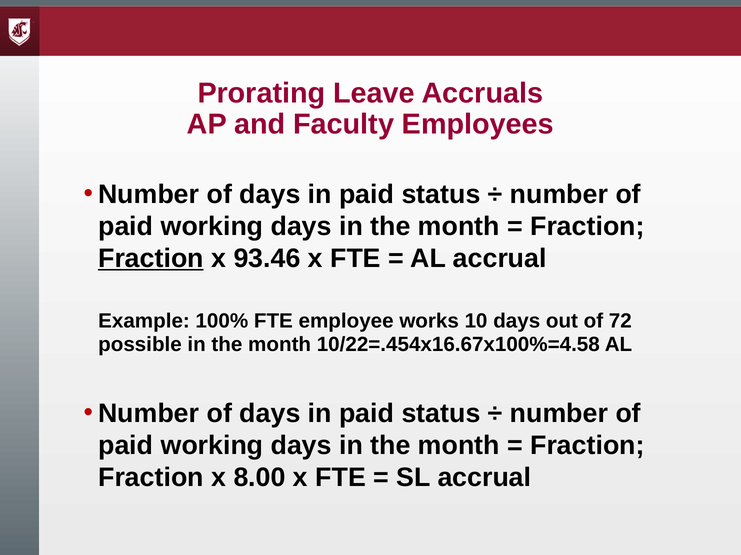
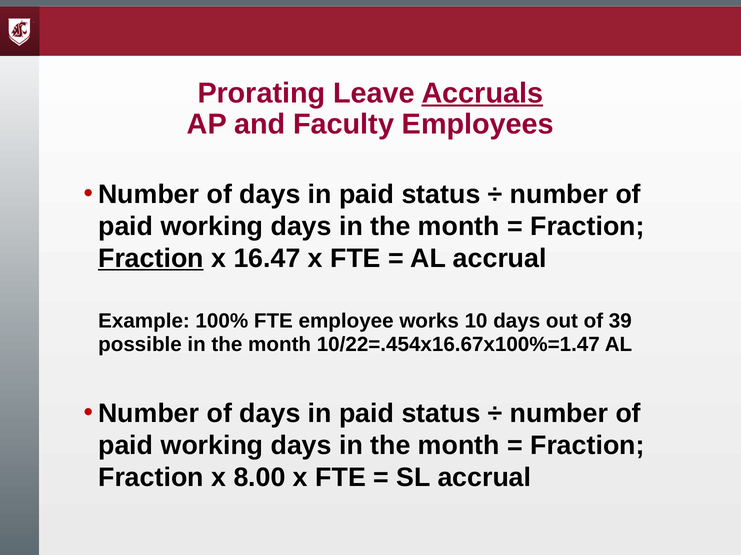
Accruals underline: none -> present
93.46: 93.46 -> 16.47
72: 72 -> 39
10/22=.454x16.67x100%=4.58: 10/22=.454x16.67x100%=4.58 -> 10/22=.454x16.67x100%=1.47
